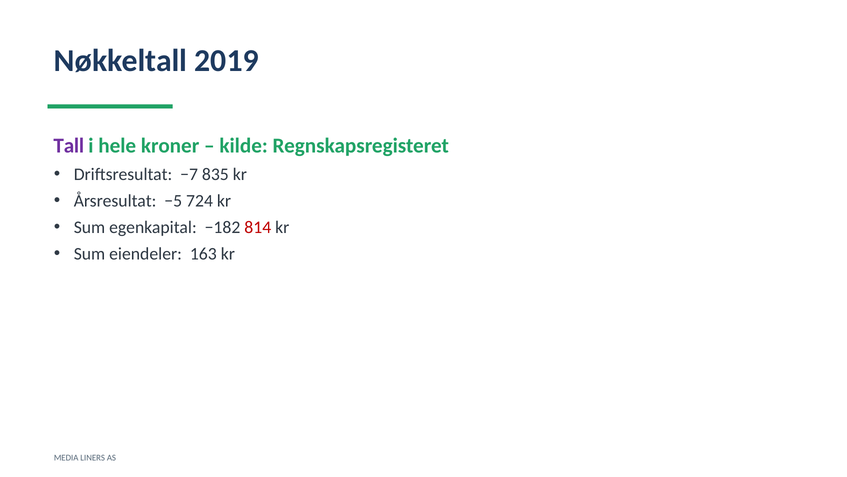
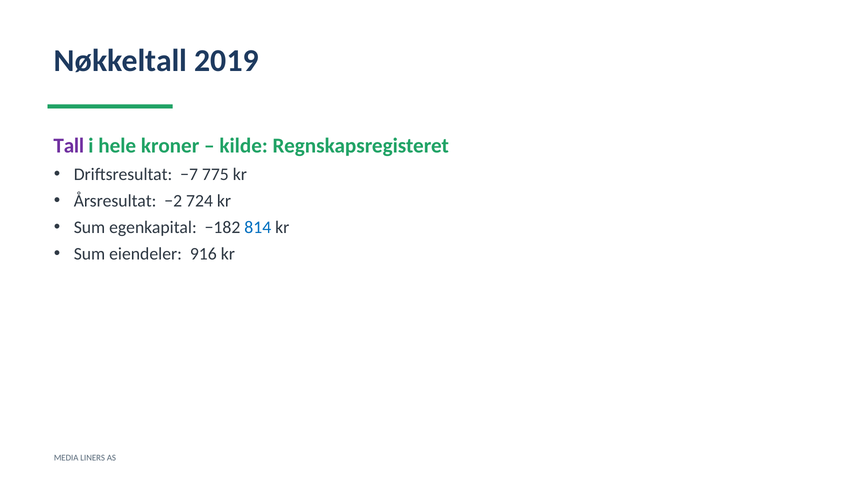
835: 835 -> 775
−5: −5 -> −2
814 colour: red -> blue
163: 163 -> 916
